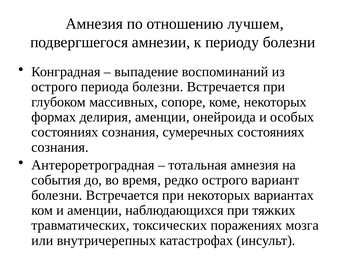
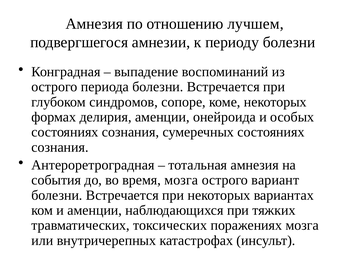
массивных: массивных -> синдромов
время редко: редко -> мозга
